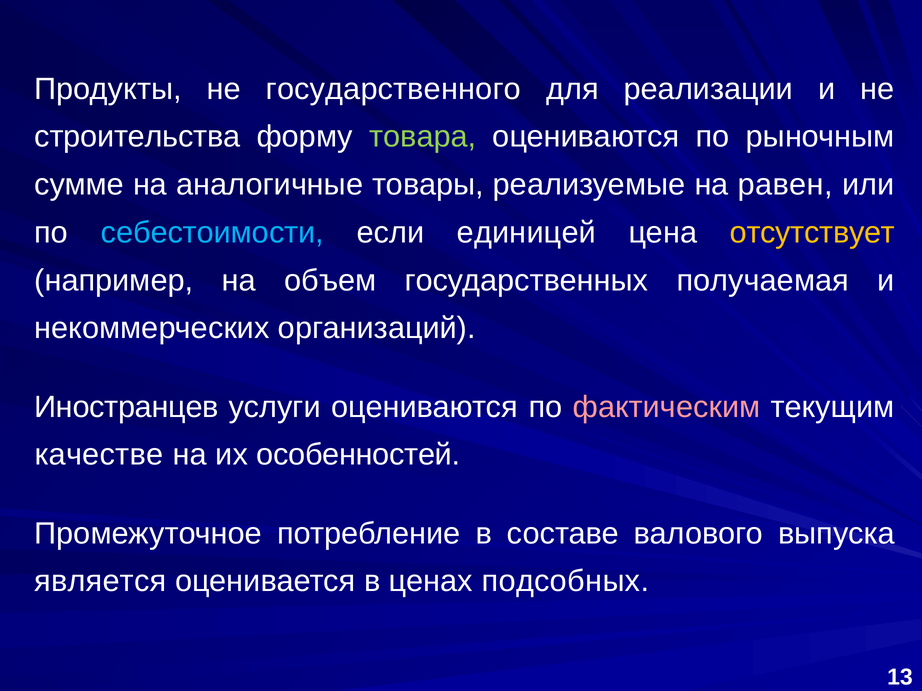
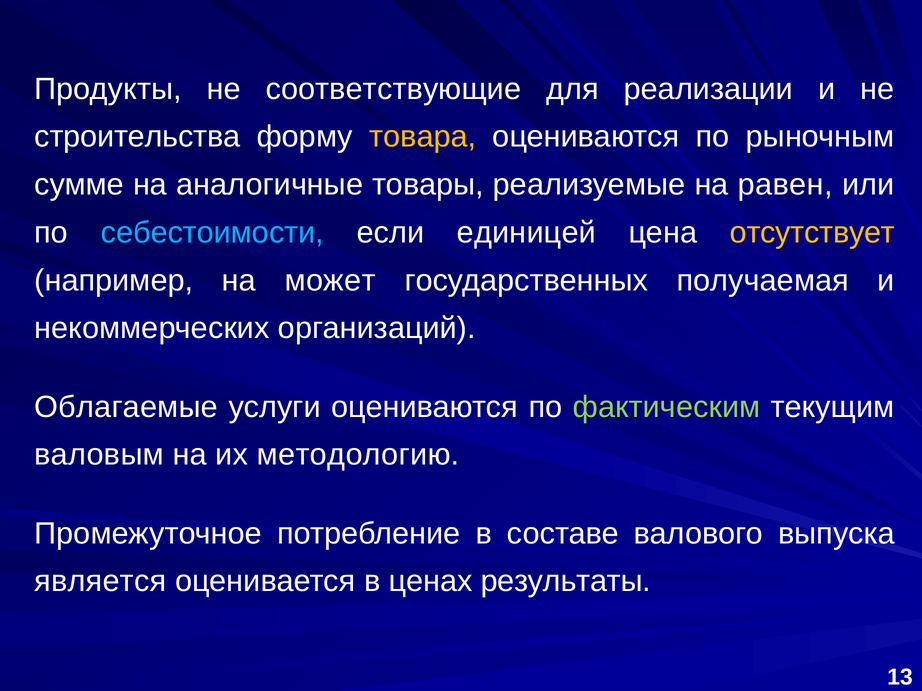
государственного: государственного -> соответствующие
товара colour: light green -> yellow
объем: объем -> может
Иностранцев: Иностранцев -> Облагаемые
фактическим colour: pink -> light green
качестве: качестве -> валовым
особенностей: особенностей -> методологию
подсобных: подсобных -> результаты
